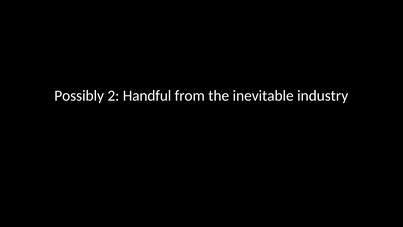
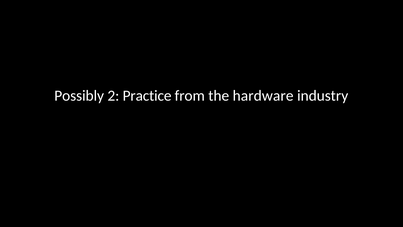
Handful: Handful -> Practice
inevitable: inevitable -> hardware
